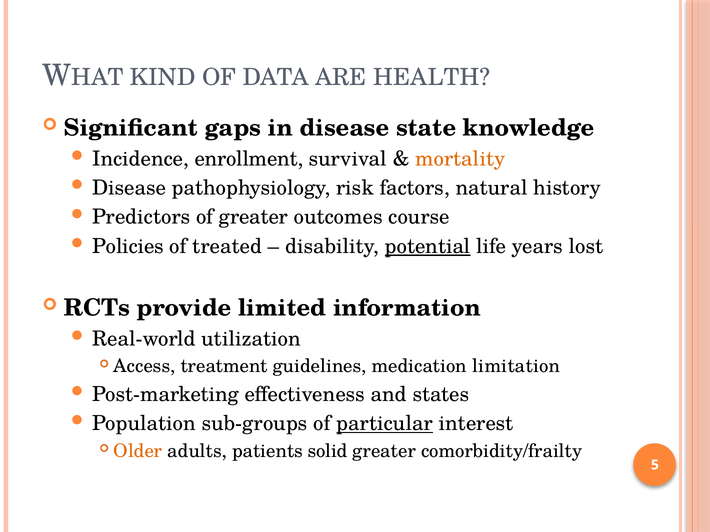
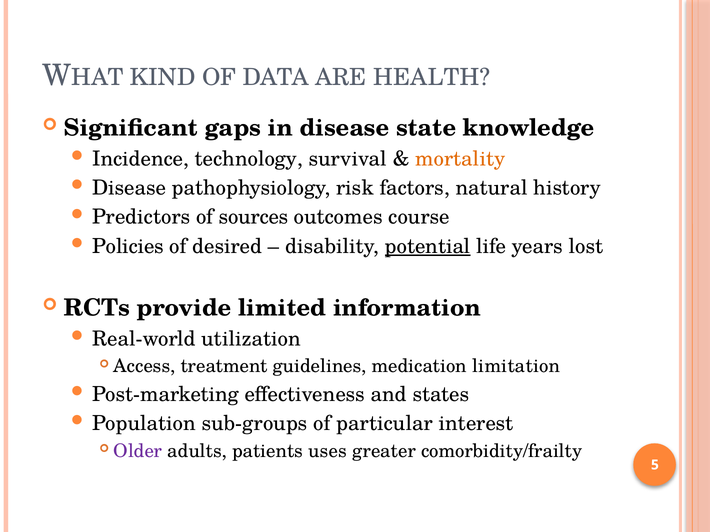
enrollment: enrollment -> technology
of greater: greater -> sources
treated: treated -> desired
particular underline: present -> none
Older colour: orange -> purple
solid: solid -> uses
